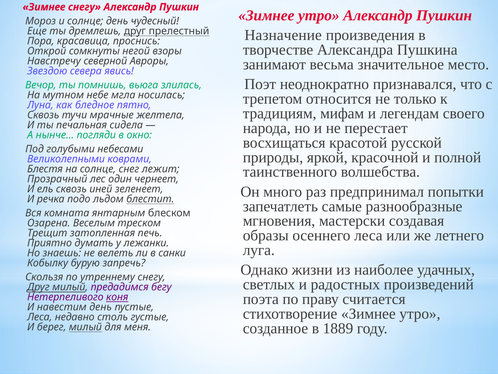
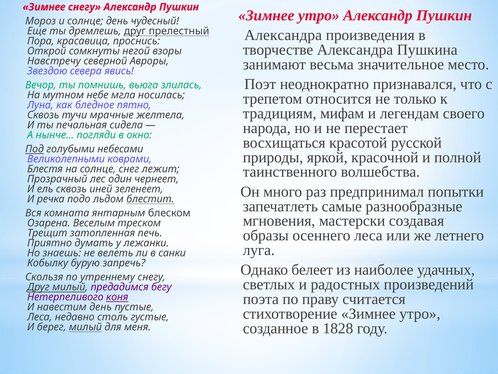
Назначение at (283, 35): Назначение -> Александра
Под underline: none -> present
жизни: жизни -> белеет
1889: 1889 -> 1828
